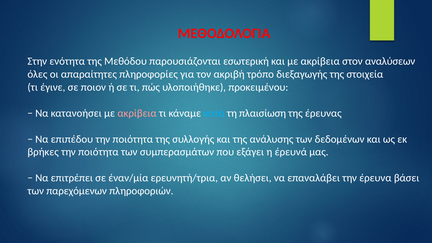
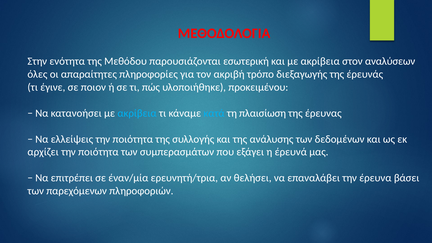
στοιχεία: στοιχεία -> έρευνάς
ακρίβεια at (137, 113) colour: pink -> light blue
επιπέδου: επιπέδου -> ελλείψεις
βρήκες: βρήκες -> αρχίζει
